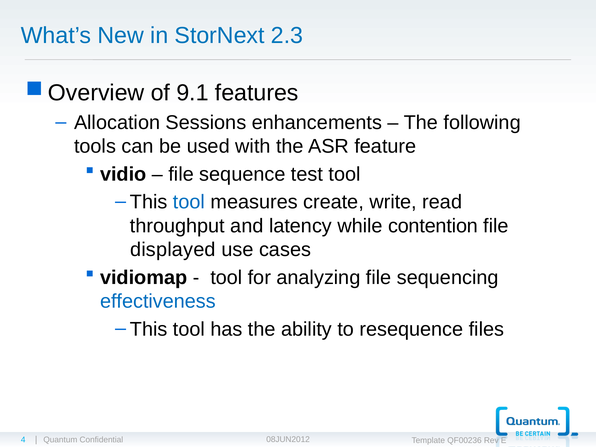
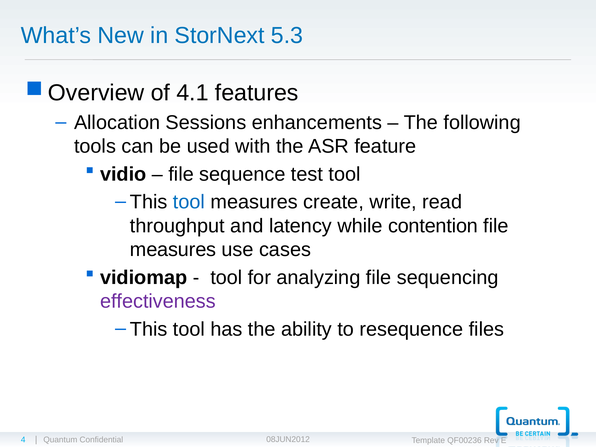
2.3: 2.3 -> 5.3
9.1: 9.1 -> 4.1
displayed at (173, 250): displayed -> measures
effectiveness colour: blue -> purple
